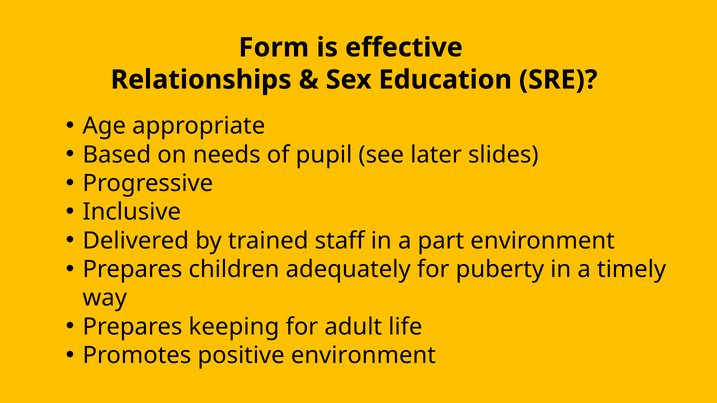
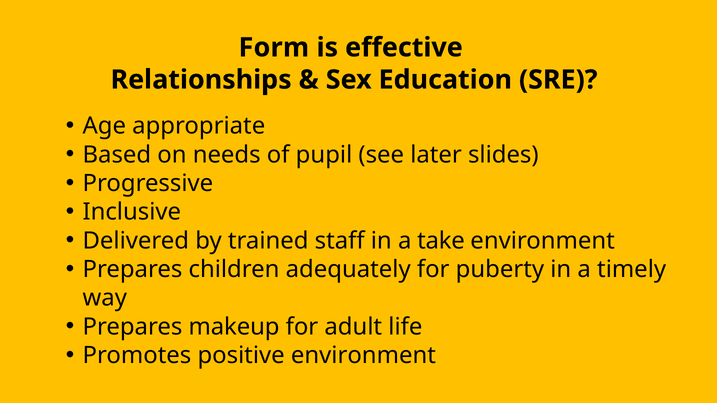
part: part -> take
keeping: keeping -> makeup
